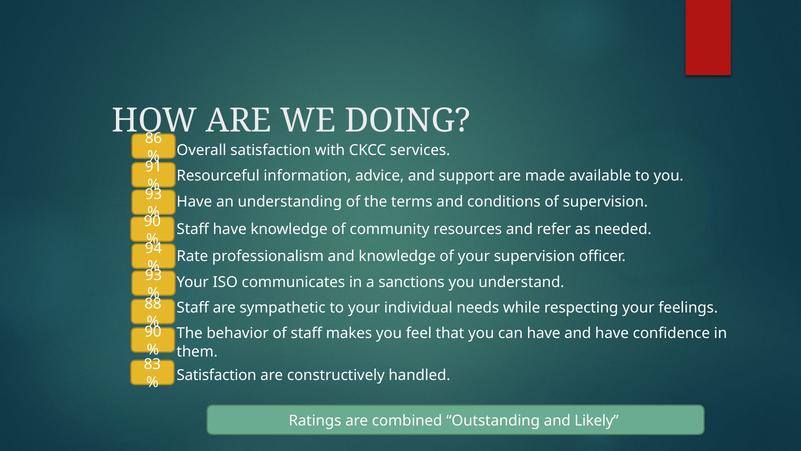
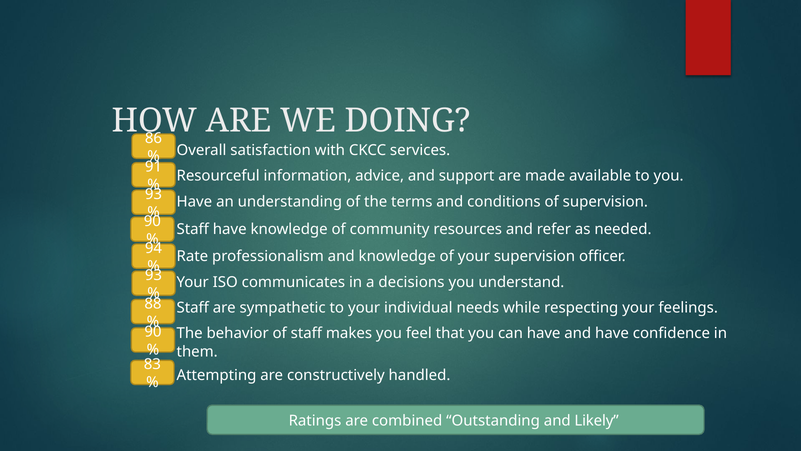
sanctions: sanctions -> decisions
Satisfaction at (217, 375): Satisfaction -> Attempting
